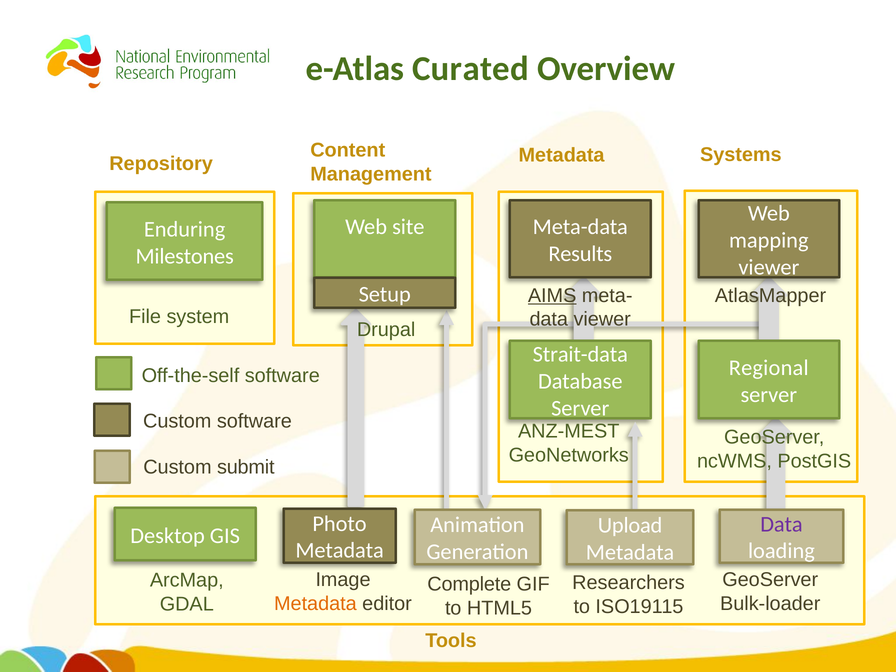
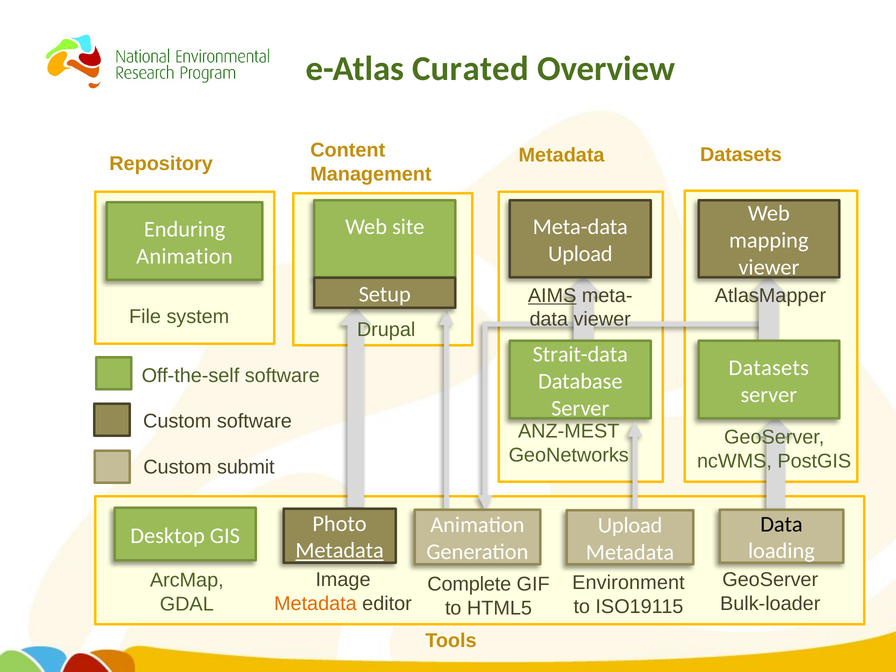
Systems at (741, 155): Systems -> Datasets
Results at (580, 254): Results -> Upload
Milestones at (185, 256): Milestones -> Animation
Regional at (769, 368): Regional -> Datasets
Data at (782, 524) colour: purple -> black
Metadata at (340, 551) underline: none -> present
Researchers: Researchers -> Environment
